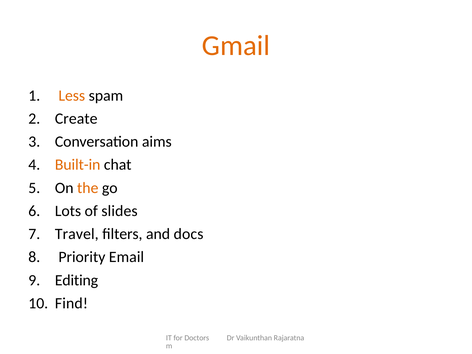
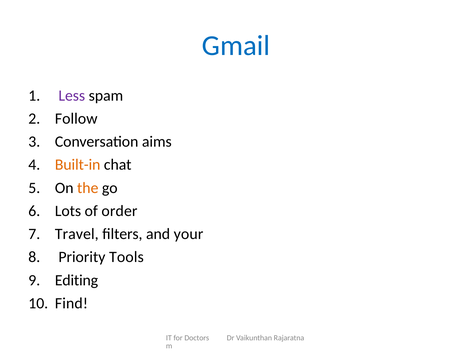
Gmail colour: orange -> blue
Less colour: orange -> purple
Create: Create -> Follow
slides: slides -> order
docs: docs -> your
Email: Email -> Tools
